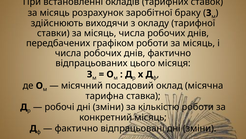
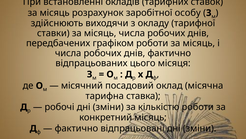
браку: браку -> особу
